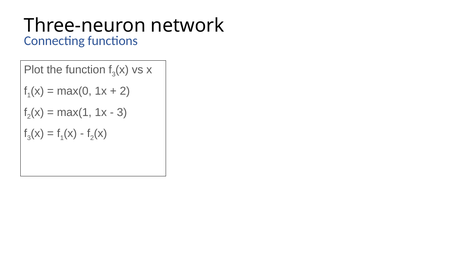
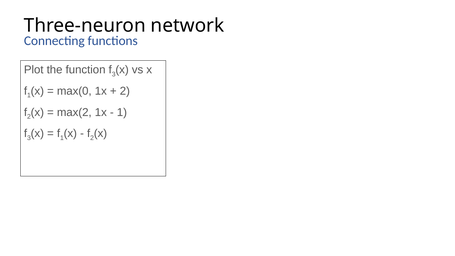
max(1: max(1 -> max(2
3 at (122, 112): 3 -> 1
